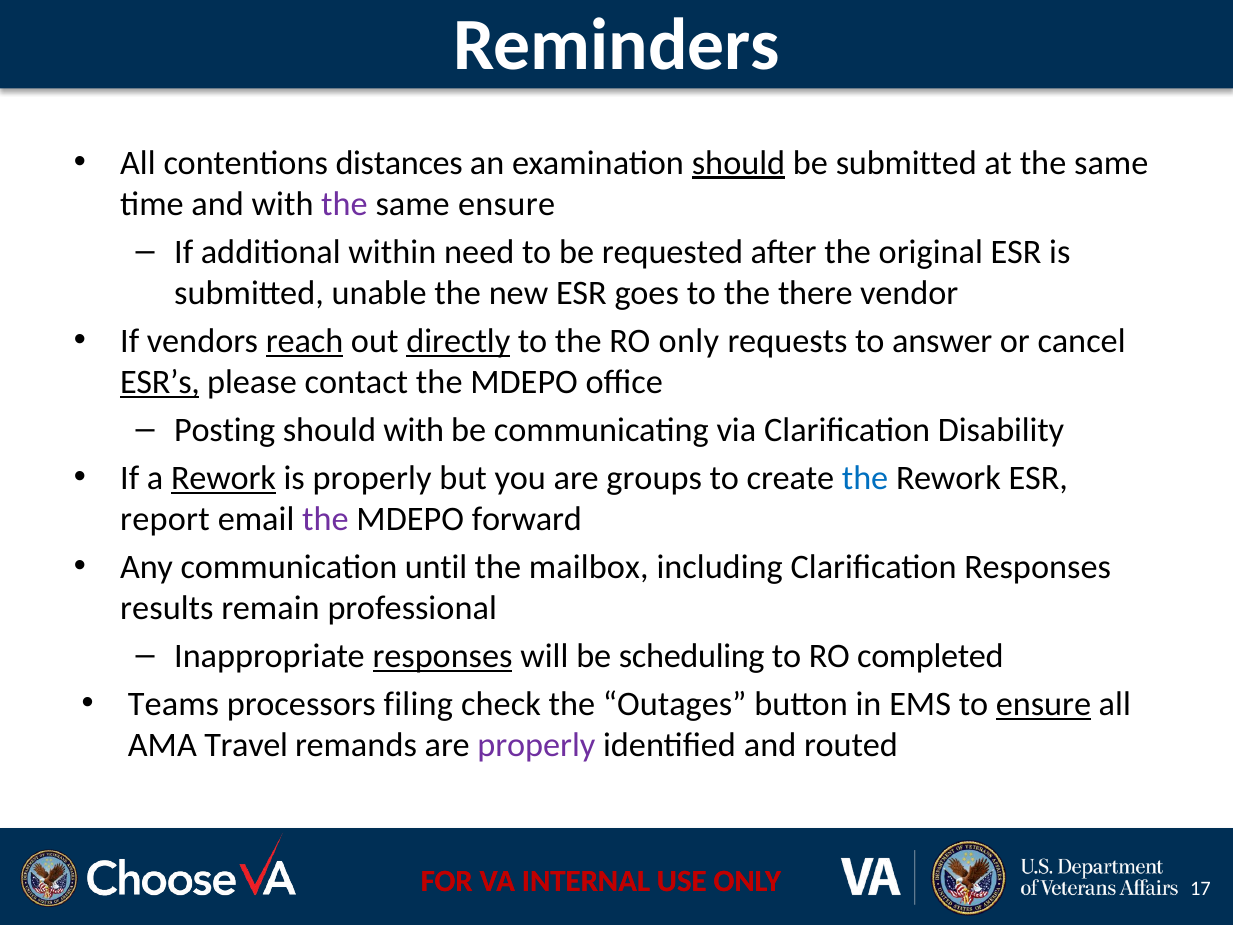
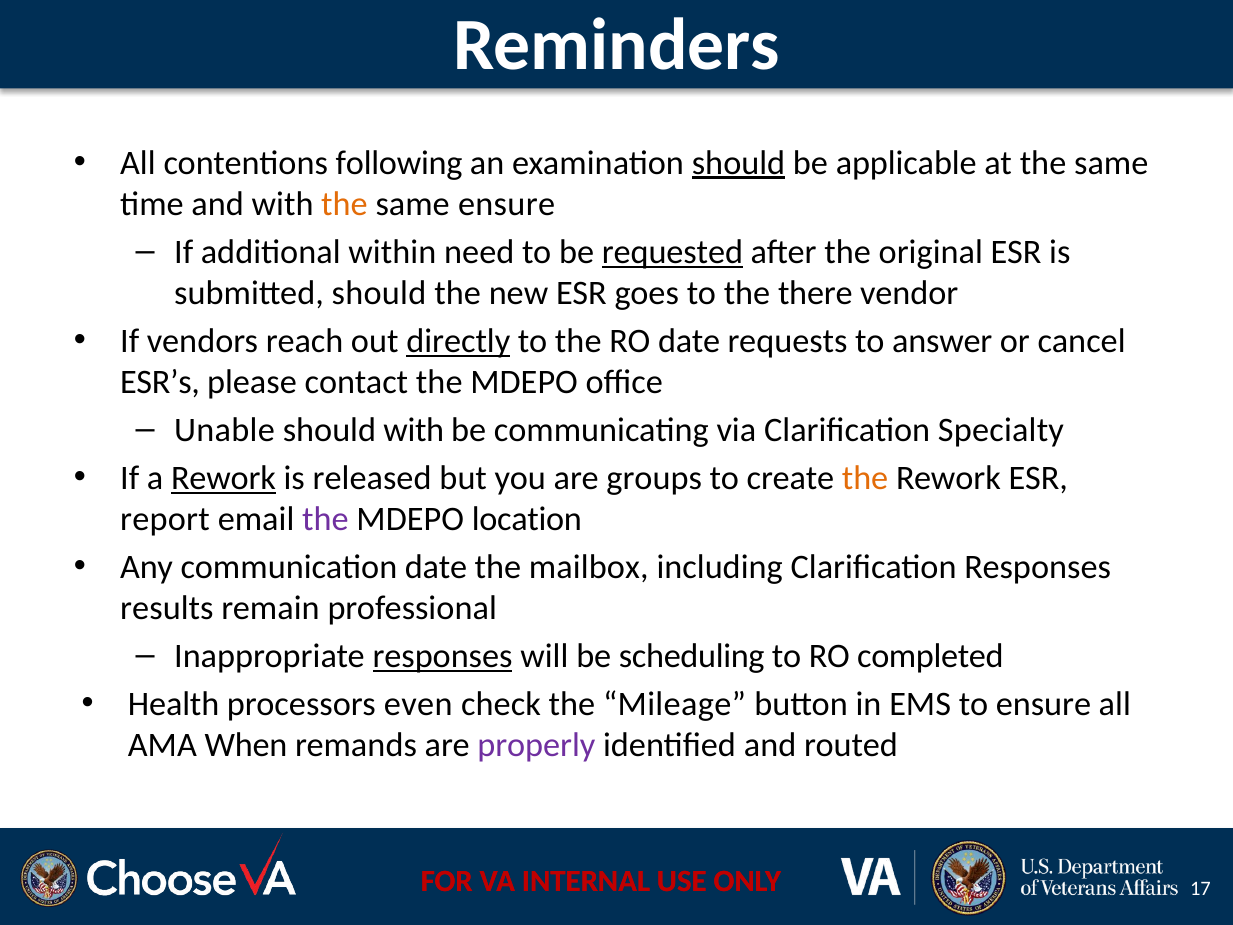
distances: distances -> following
be submitted: submitted -> applicable
the at (344, 204) colour: purple -> orange
requested underline: none -> present
submitted unable: unable -> should
reach underline: present -> none
RO only: only -> date
ESR’s underline: present -> none
Posting: Posting -> Unable
Disability: Disability -> Specialty
is properly: properly -> released
the at (865, 478) colour: blue -> orange
forward: forward -> location
communication until: until -> date
Teams: Teams -> Health
filing: filing -> even
Outages: Outages -> Mileage
ensure at (1043, 704) underline: present -> none
Travel: Travel -> When
